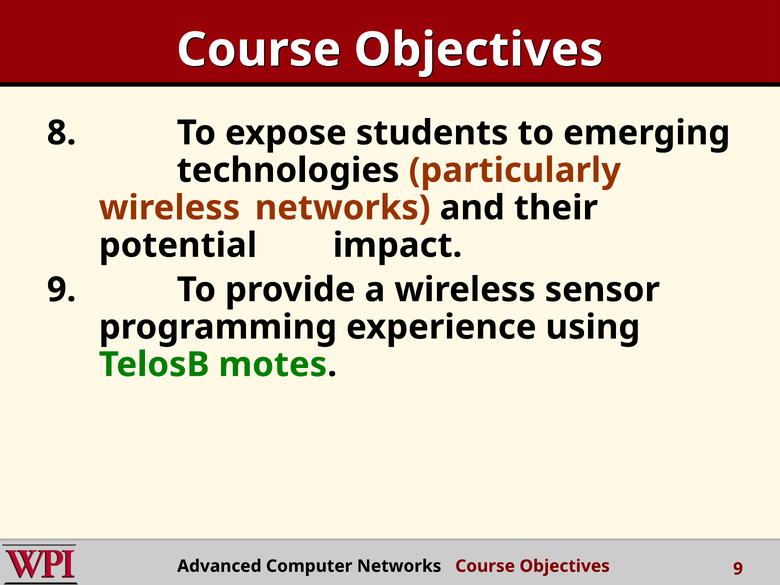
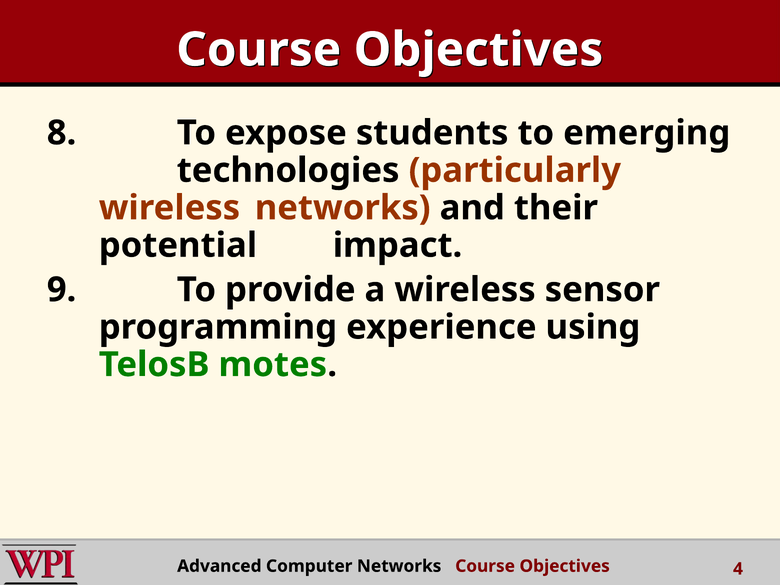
Objectives 9: 9 -> 4
